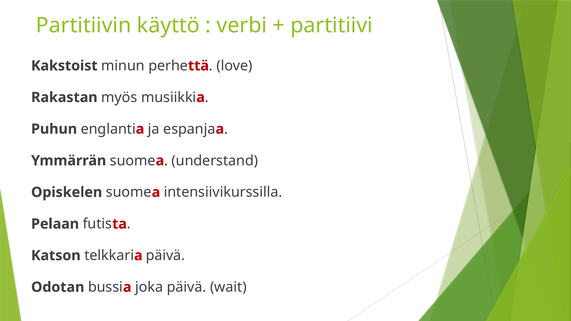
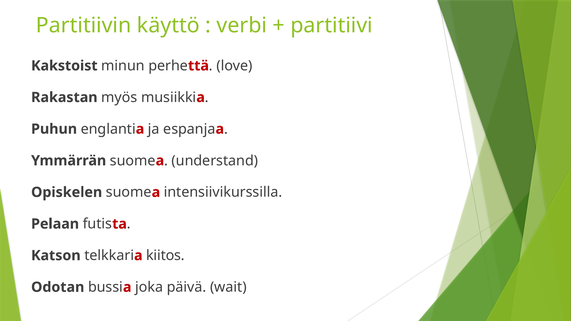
päivä at (165, 256): päivä -> kiitos
